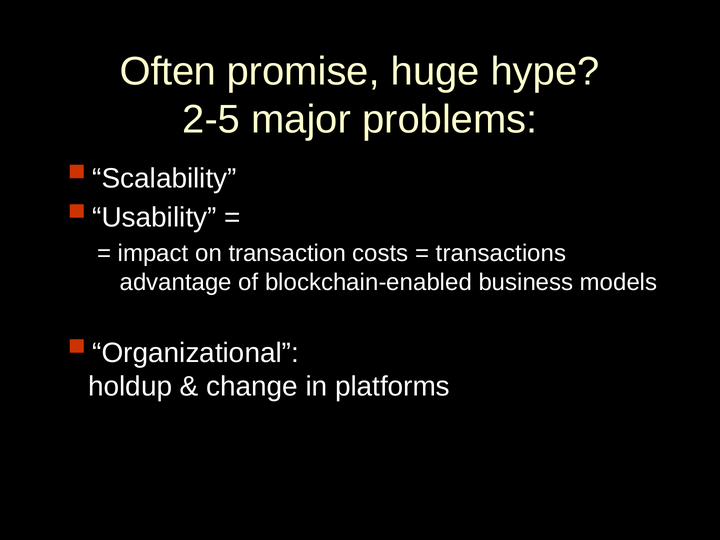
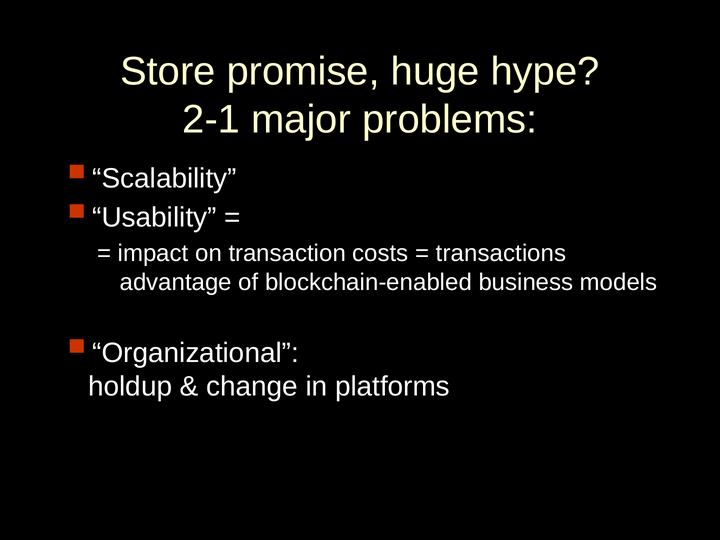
Often: Often -> Store
2-5: 2-5 -> 2-1
